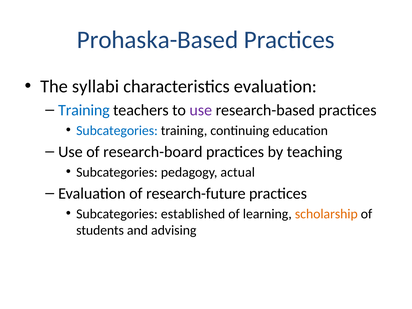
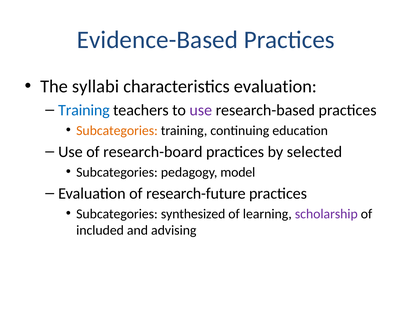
Prohaska-Based: Prohaska-Based -> Evidence-Based
Subcategories at (117, 131) colour: blue -> orange
teaching: teaching -> selected
actual: actual -> model
established: established -> synthesized
scholarship colour: orange -> purple
students: students -> included
